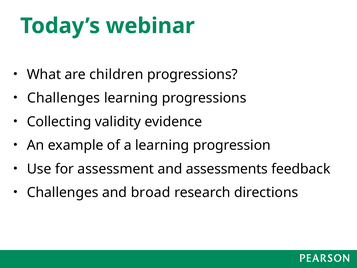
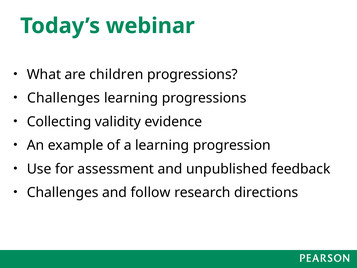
assessments: assessments -> unpublished
broad: broad -> follow
